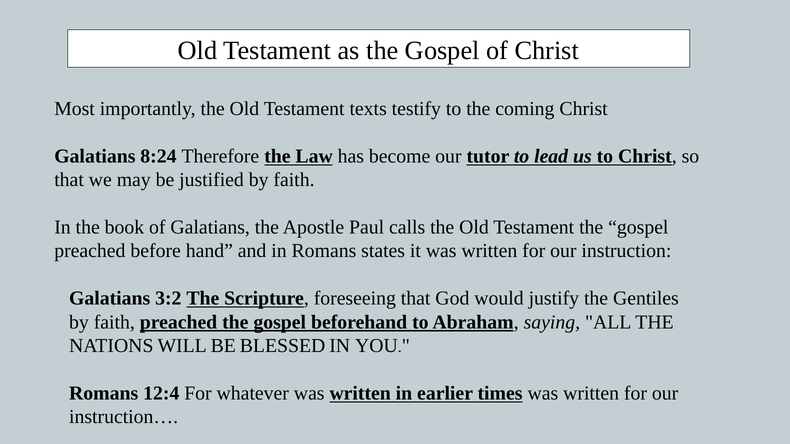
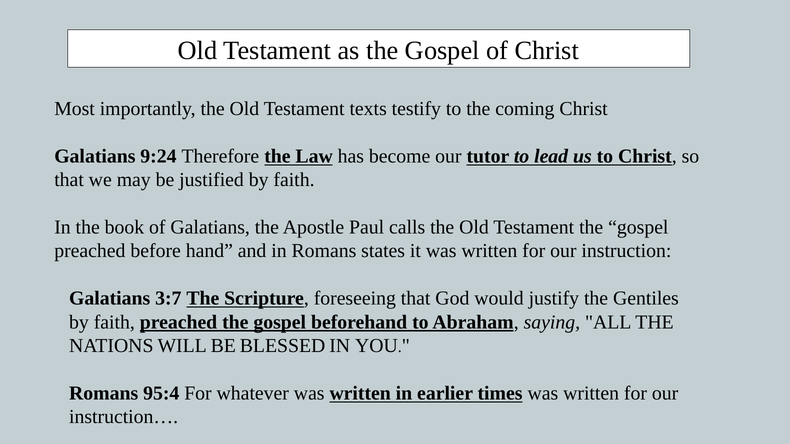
8:24: 8:24 -> 9:24
3:2: 3:2 -> 3:7
12:4: 12:4 -> 95:4
